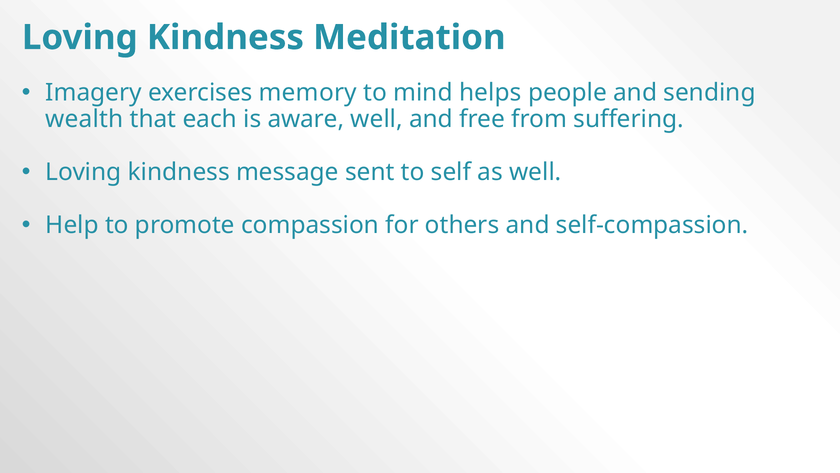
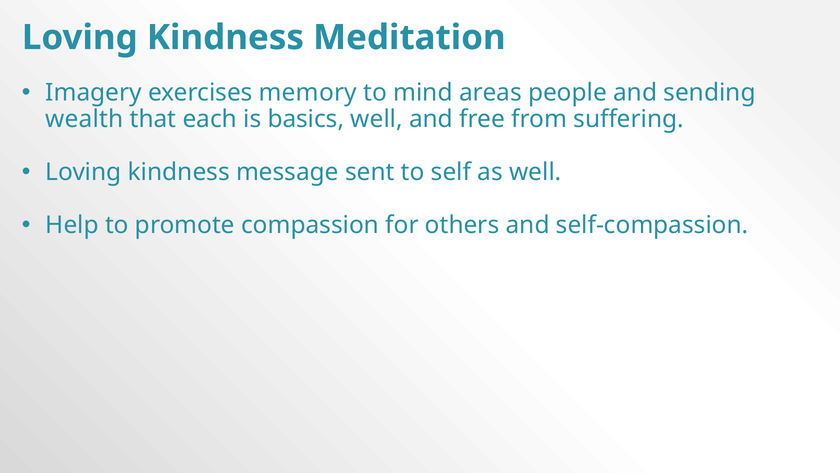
helps: helps -> areas
aware: aware -> basics
